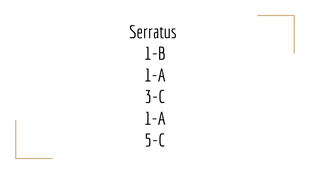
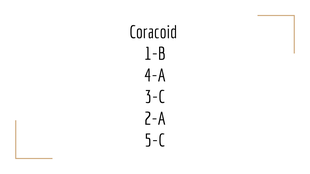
Serratus: Serratus -> Coracoid
1-A at (155, 76): 1-A -> 4-A
1-A at (155, 119): 1-A -> 2-A
